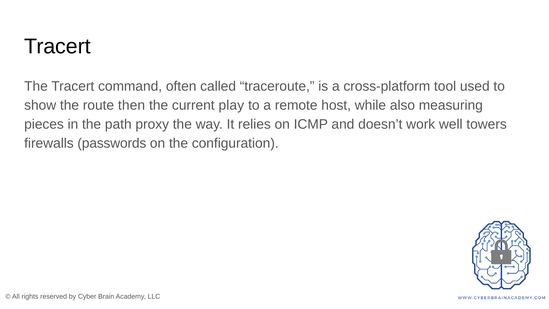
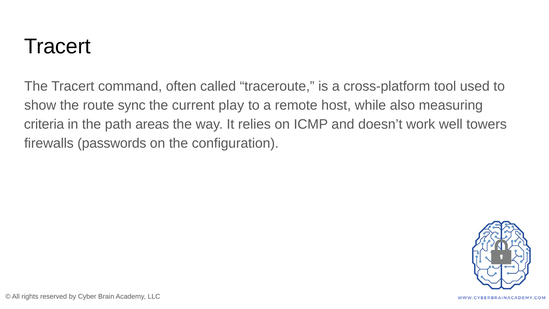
then: then -> sync
pieces: pieces -> criteria
proxy: proxy -> areas
